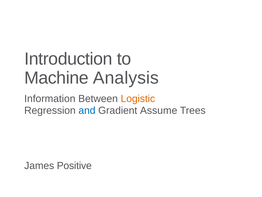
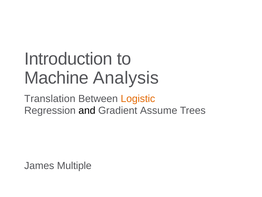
Information: Information -> Translation
and colour: blue -> black
Positive: Positive -> Multiple
